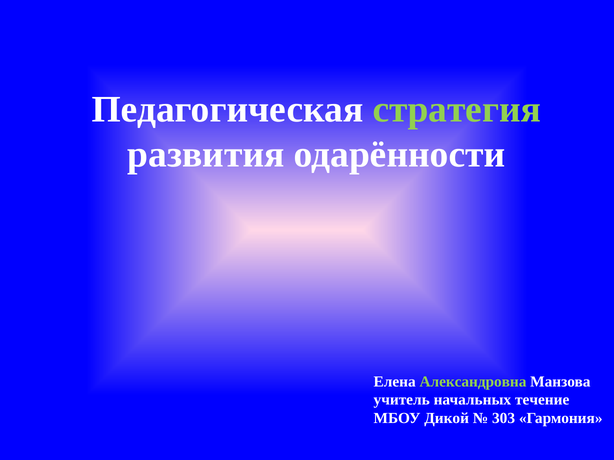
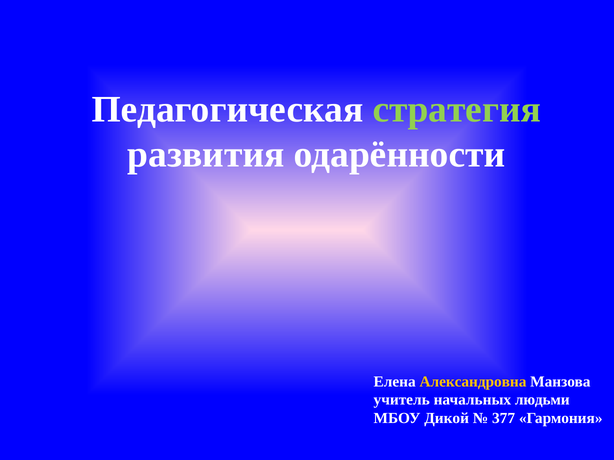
Александровна colour: light green -> yellow
течение: течение -> людьми
303: 303 -> 377
